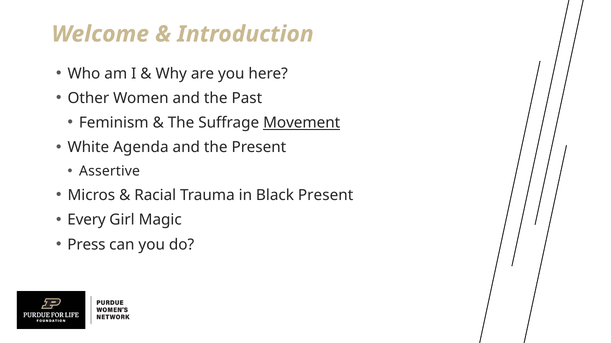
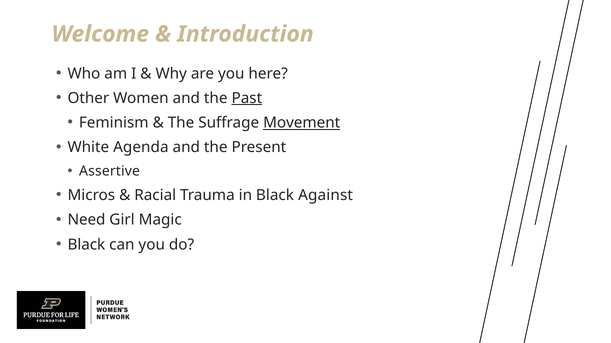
Past underline: none -> present
Black Present: Present -> Against
Every: Every -> Need
Press at (86, 245): Press -> Black
